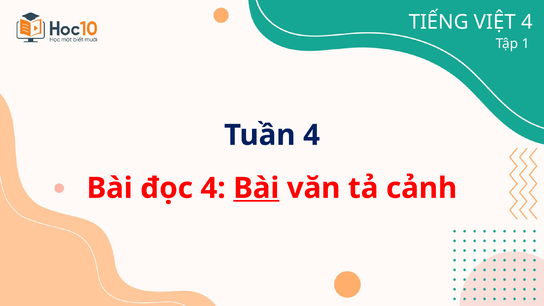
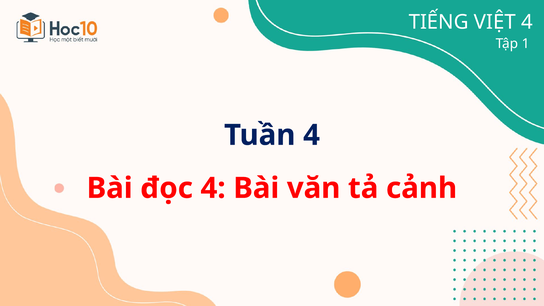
Bài at (256, 188) underline: present -> none
